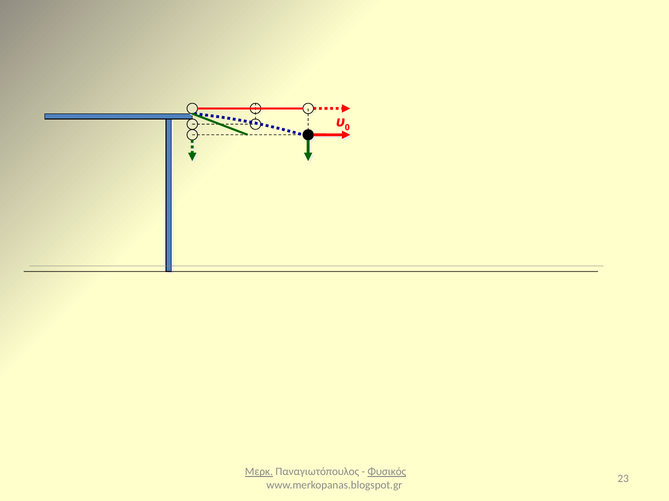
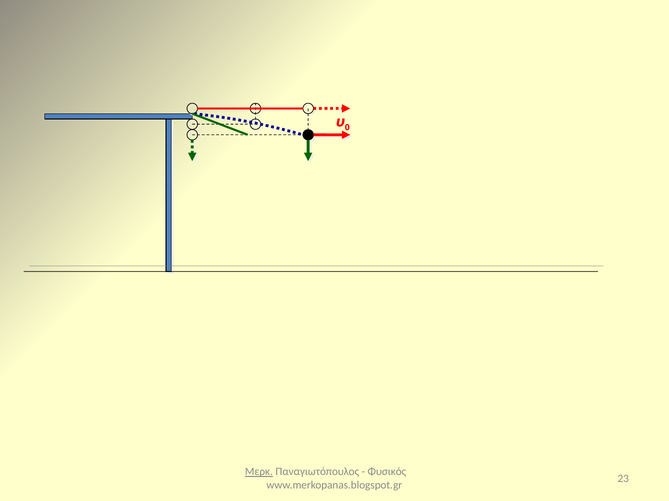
Φυσικός underline: present -> none
